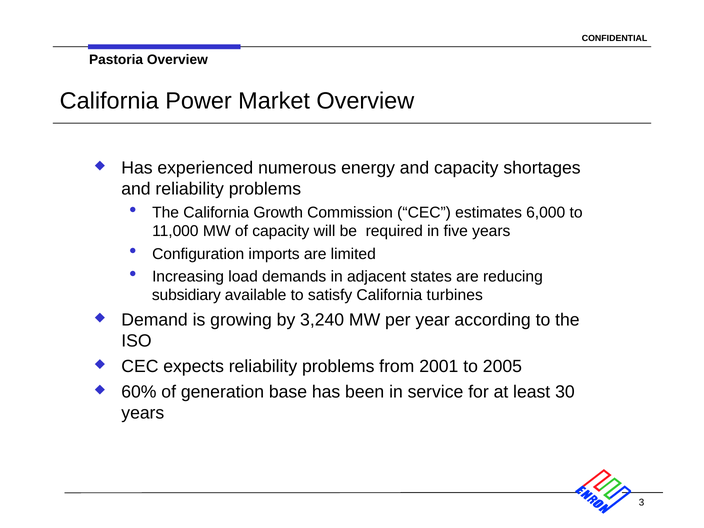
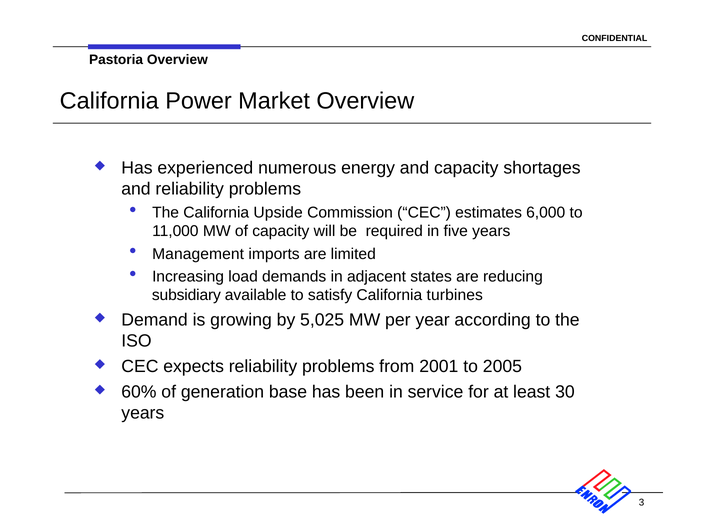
Growth: Growth -> Upside
Configuration: Configuration -> Management
3,240: 3,240 -> 5,025
